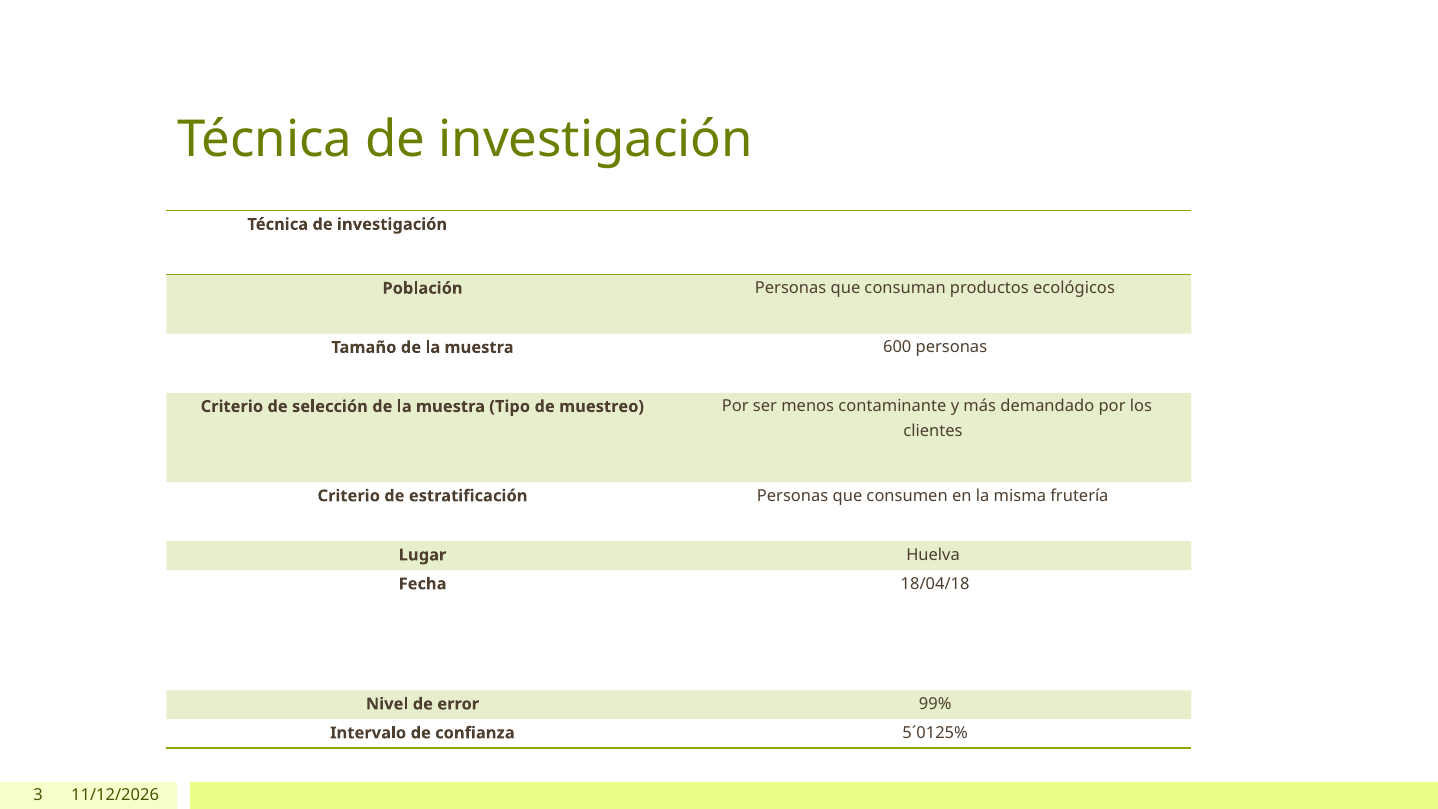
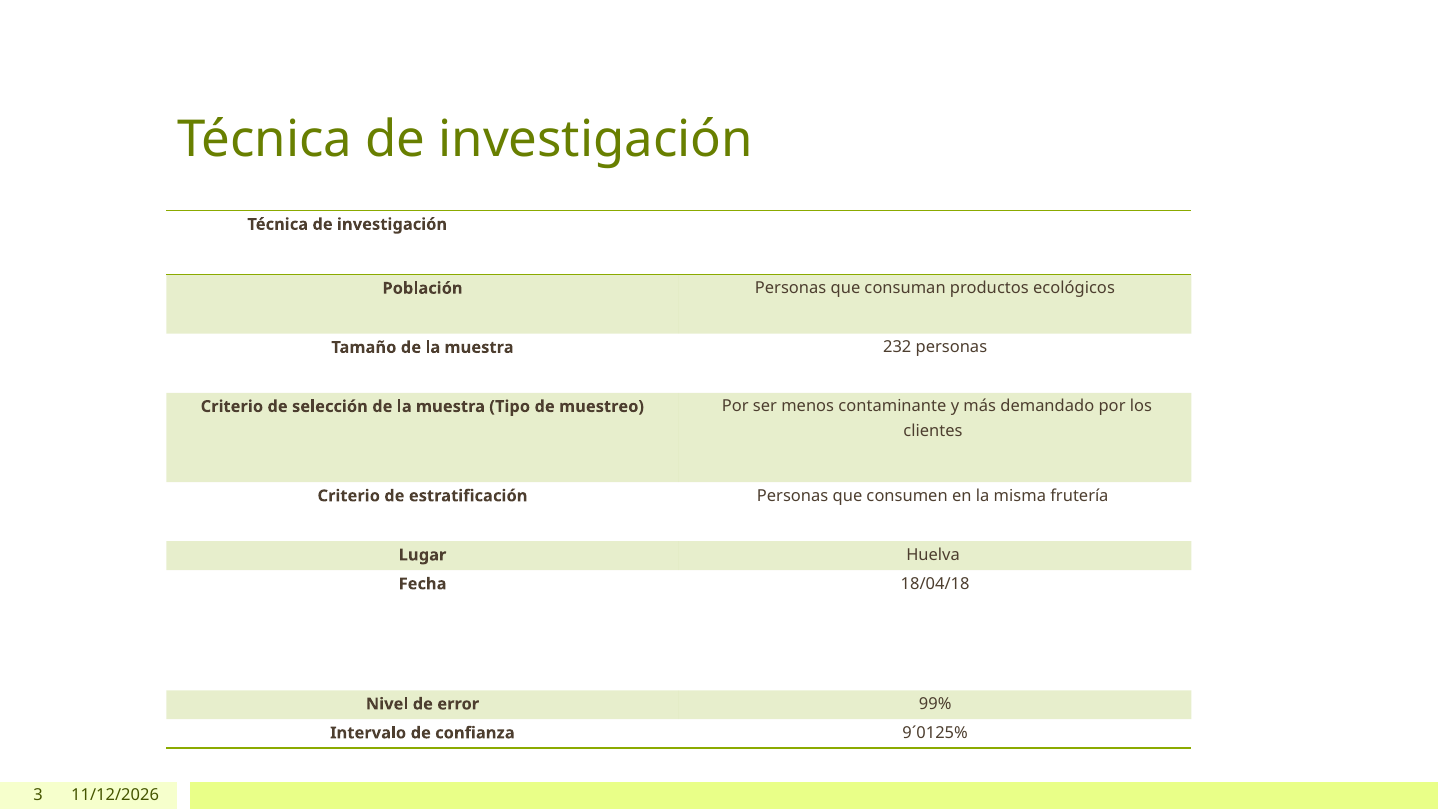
600: 600 -> 232
5´0125%: 5´0125% -> 9´0125%
